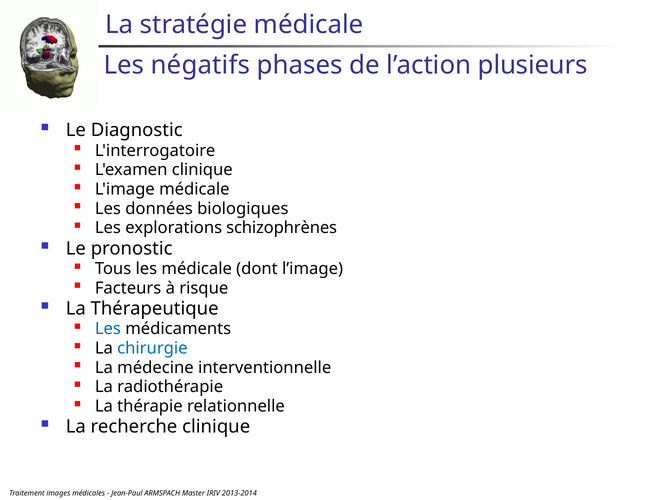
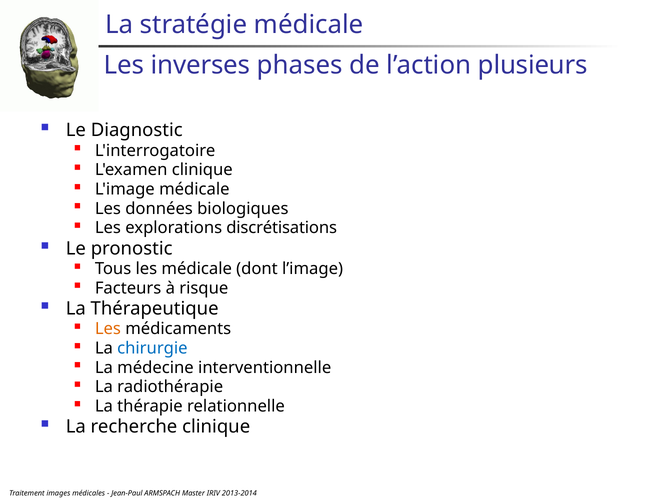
négatifs: négatifs -> inverses
schizophrènes: schizophrènes -> discrétisations
Les at (108, 329) colour: blue -> orange
